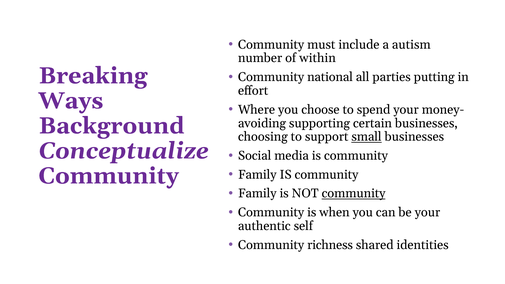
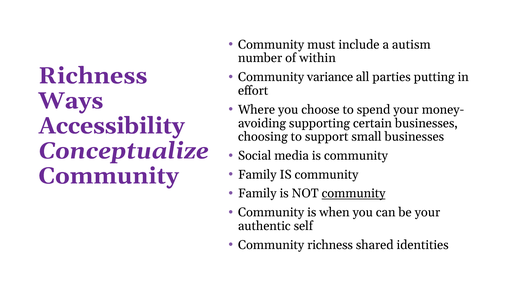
Breaking at (93, 76): Breaking -> Richness
national: national -> variance
Background: Background -> Accessibility
small underline: present -> none
